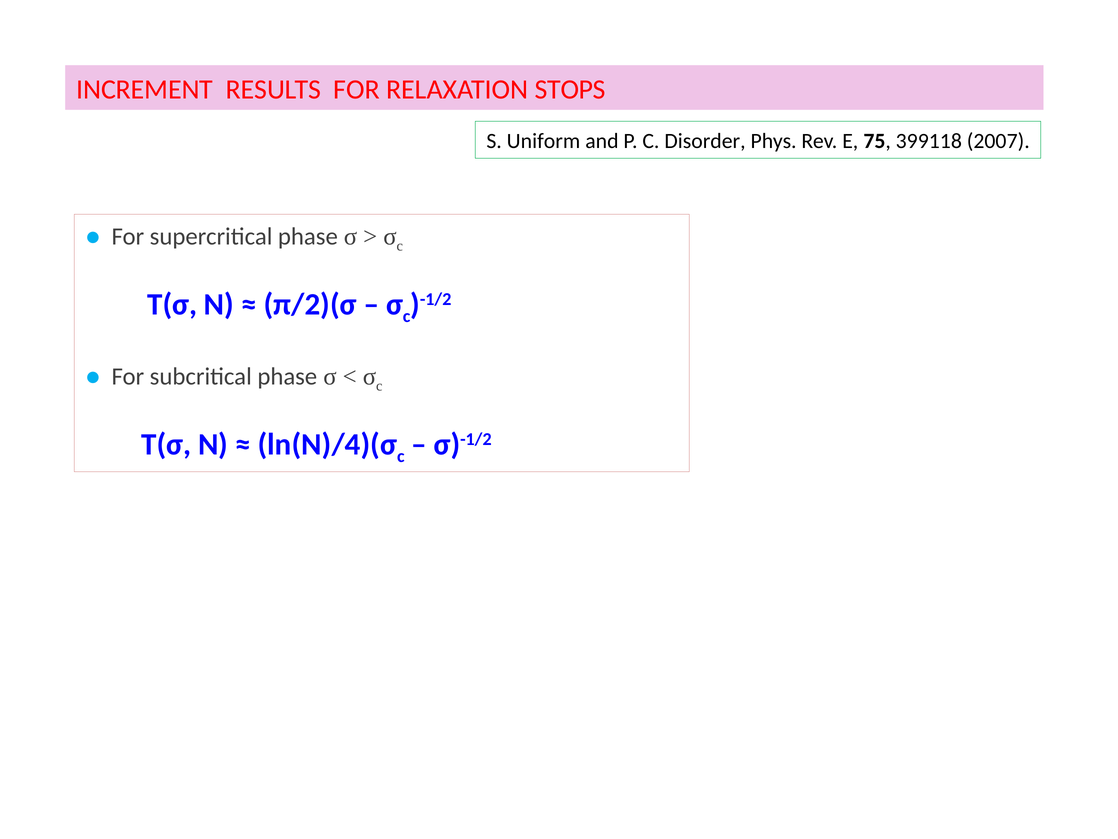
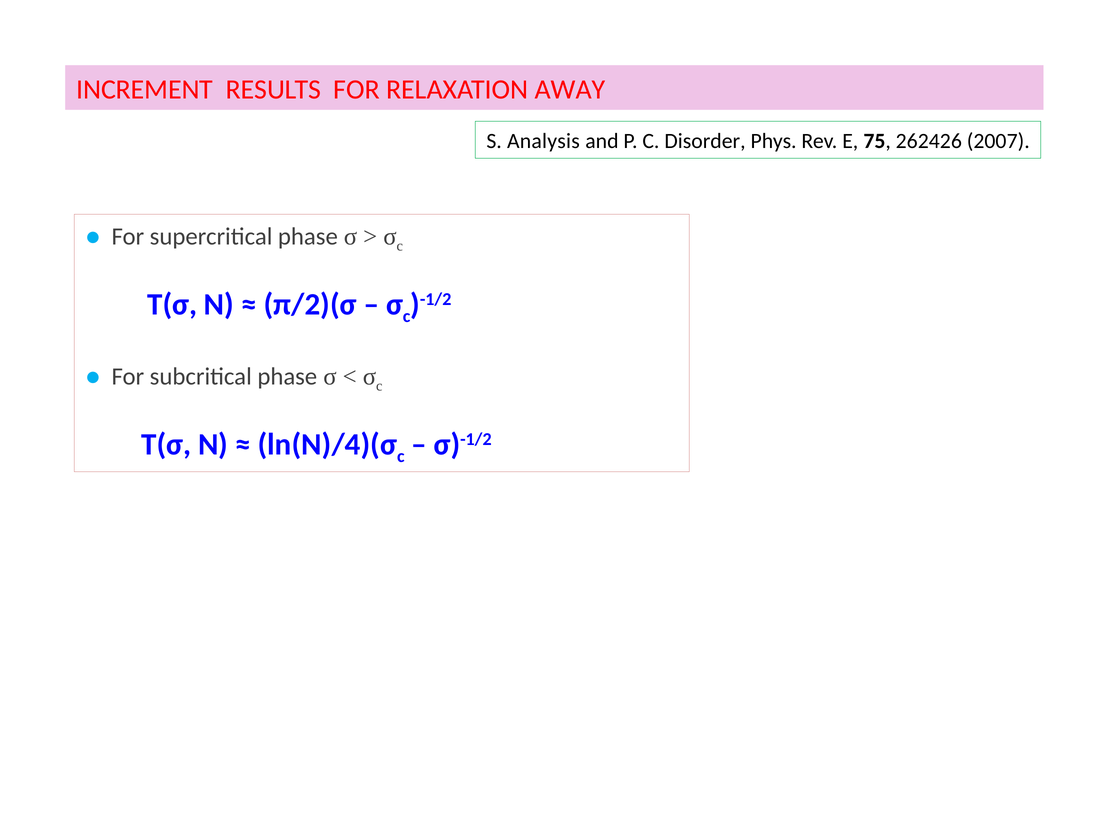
STOPS: STOPS -> AWAY
Uniform: Uniform -> Analysis
399118: 399118 -> 262426
